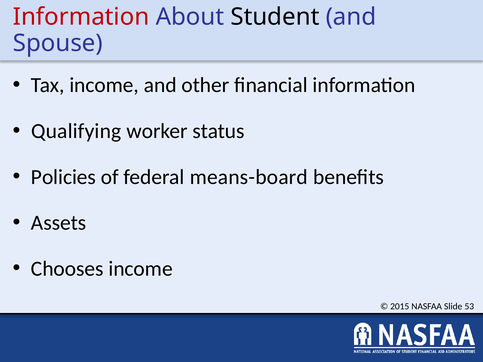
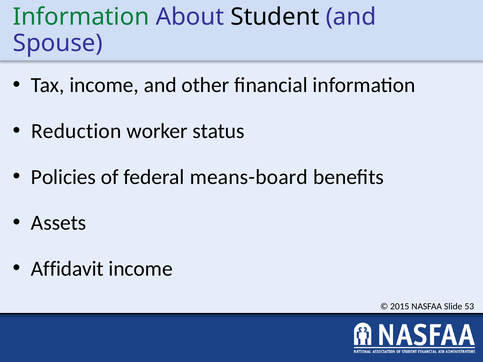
Information at (81, 17) colour: red -> green
Qualifying: Qualifying -> Reduction
Chooses: Chooses -> Affidavit
